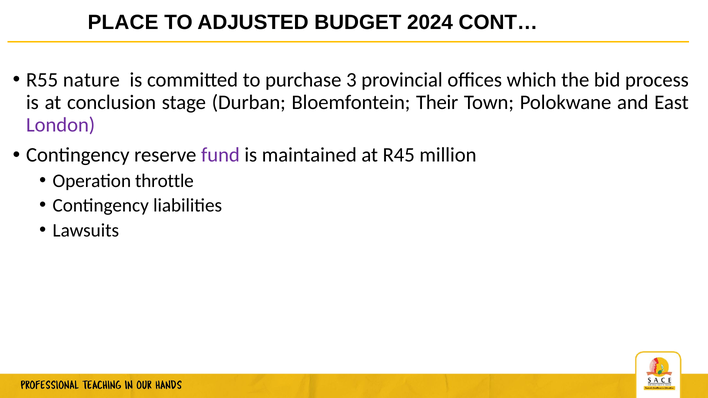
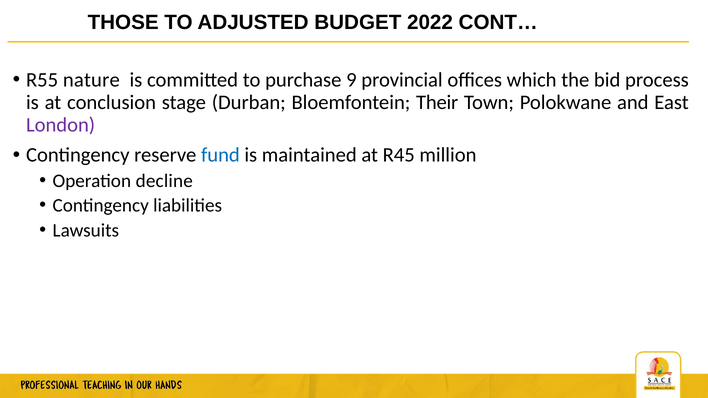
PLACE: PLACE -> THOSE
2024: 2024 -> 2022
3: 3 -> 9
fund colour: purple -> blue
throttle: throttle -> decline
